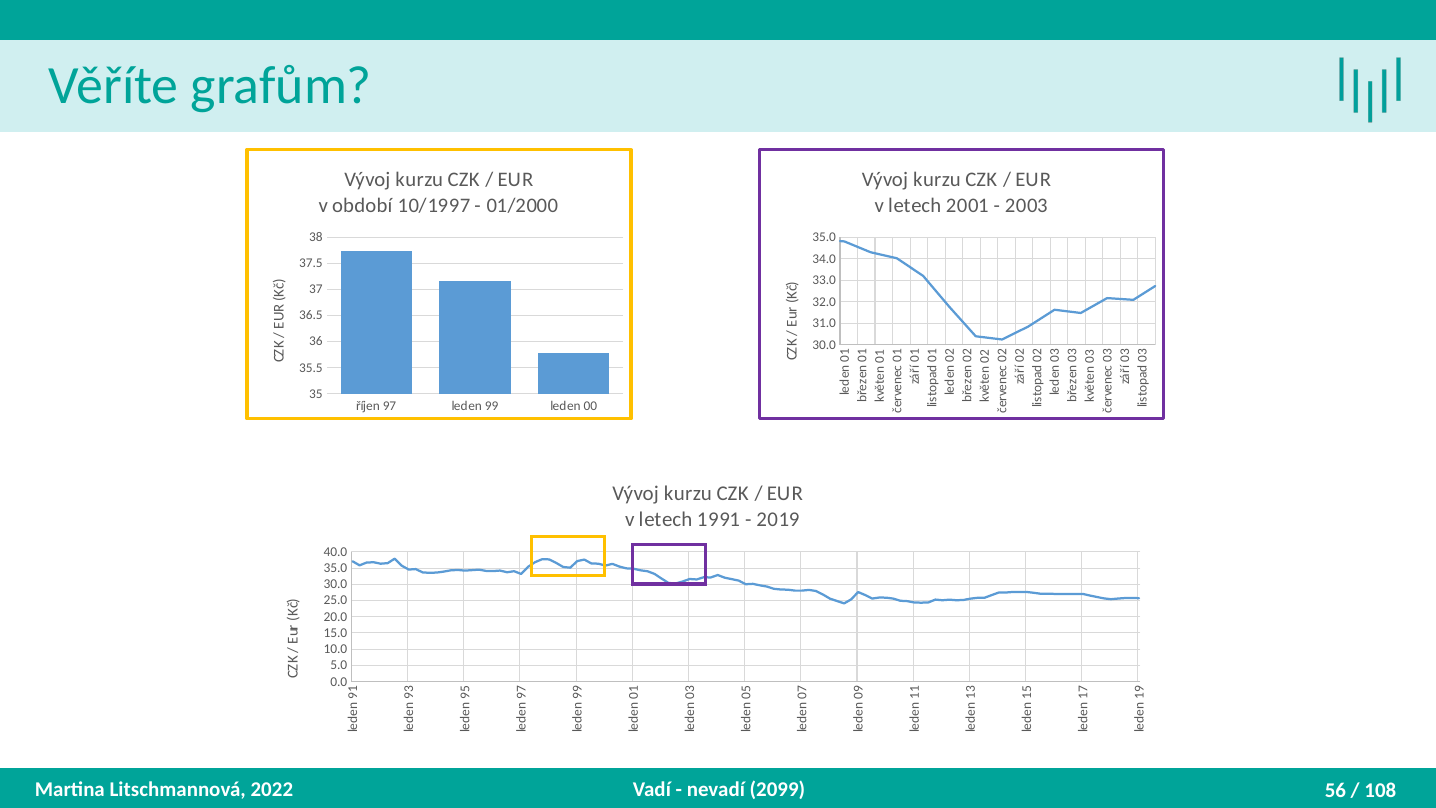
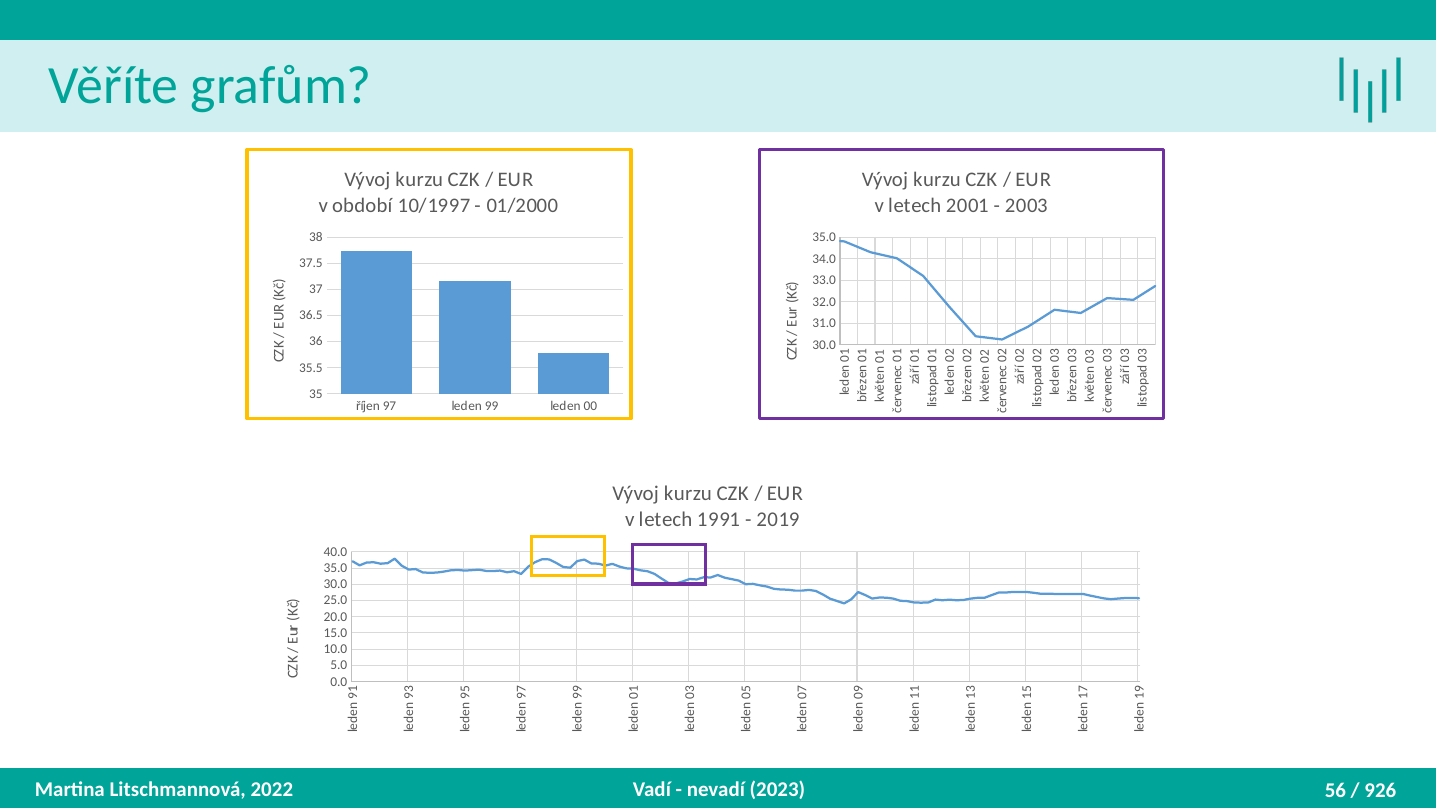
2099: 2099 -> 2023
108: 108 -> 926
